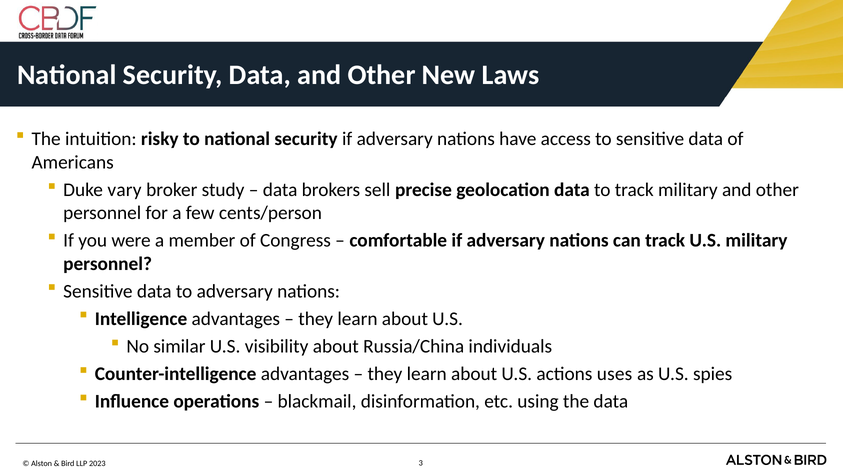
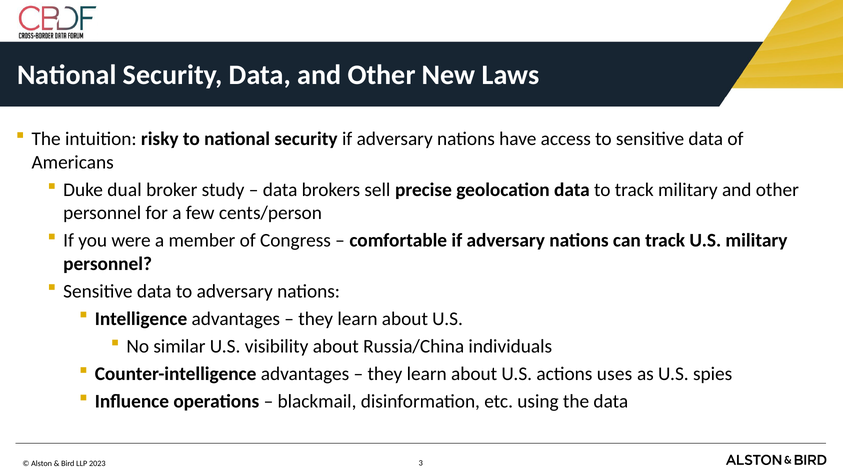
vary: vary -> dual
